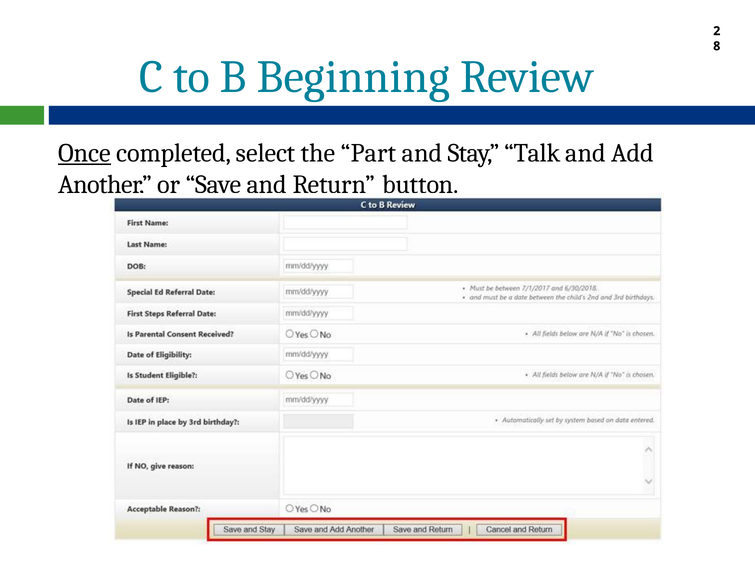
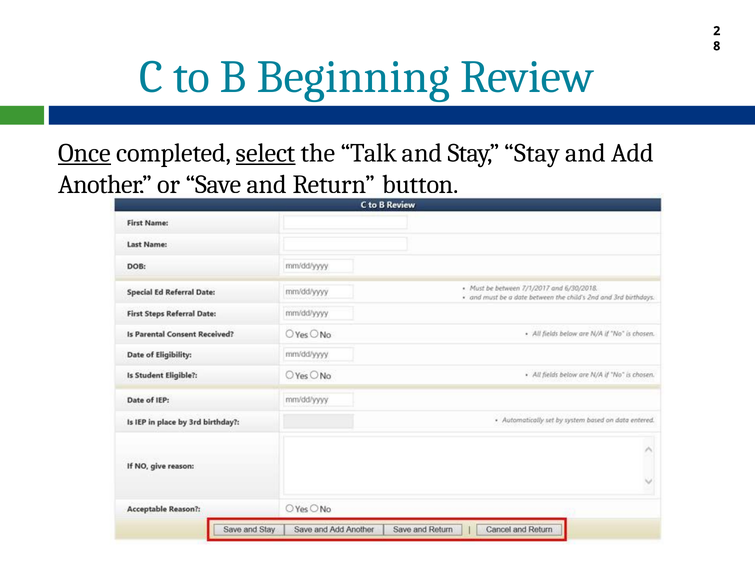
select underline: none -> present
Part: Part -> Talk
Stay Talk: Talk -> Stay
